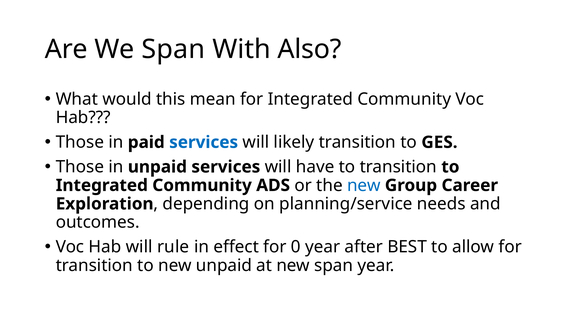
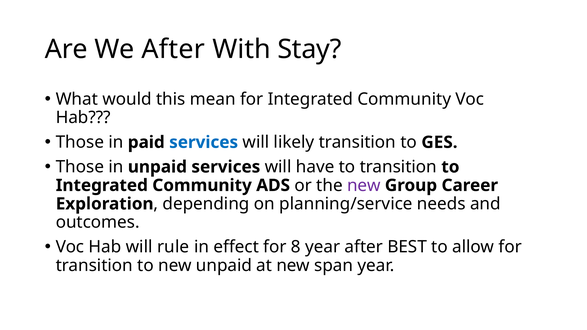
We Span: Span -> After
Also: Also -> Stay
new at (364, 185) colour: blue -> purple
0: 0 -> 8
